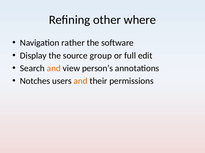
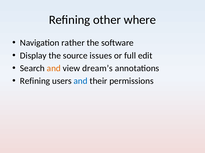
group: group -> issues
person’s: person’s -> dream’s
Notches at (35, 81): Notches -> Refining
and at (81, 81) colour: orange -> blue
